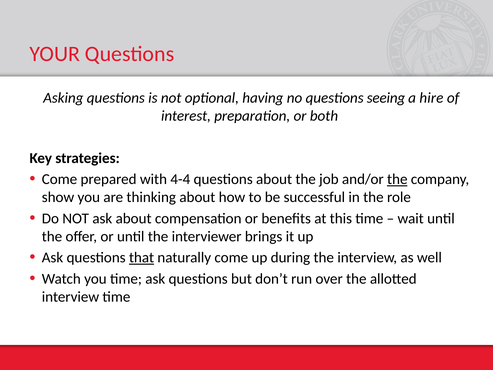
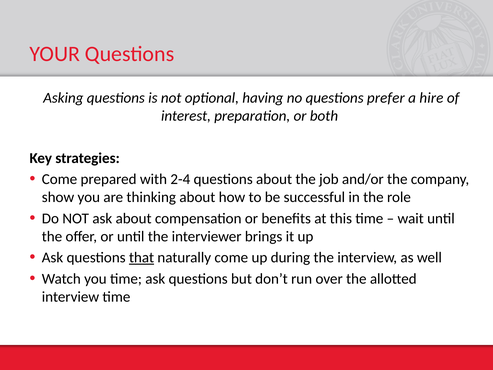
seeing: seeing -> prefer
4-4: 4-4 -> 2-4
the at (397, 179) underline: present -> none
